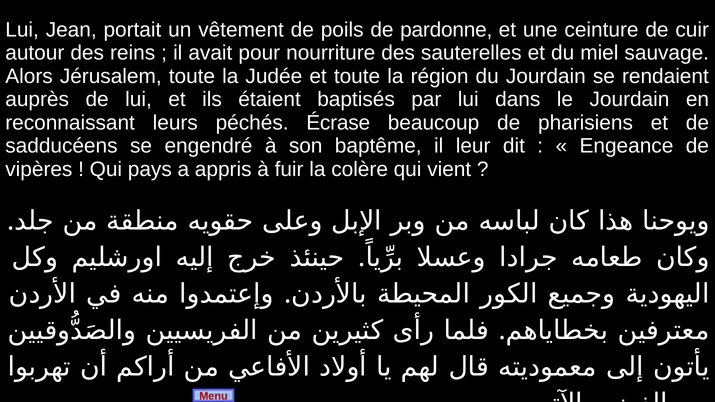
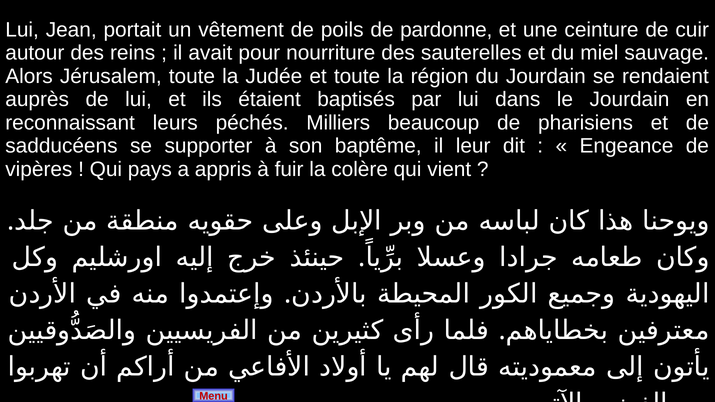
Écrase: Écrase -> Milliers
engendré: engendré -> supporter
